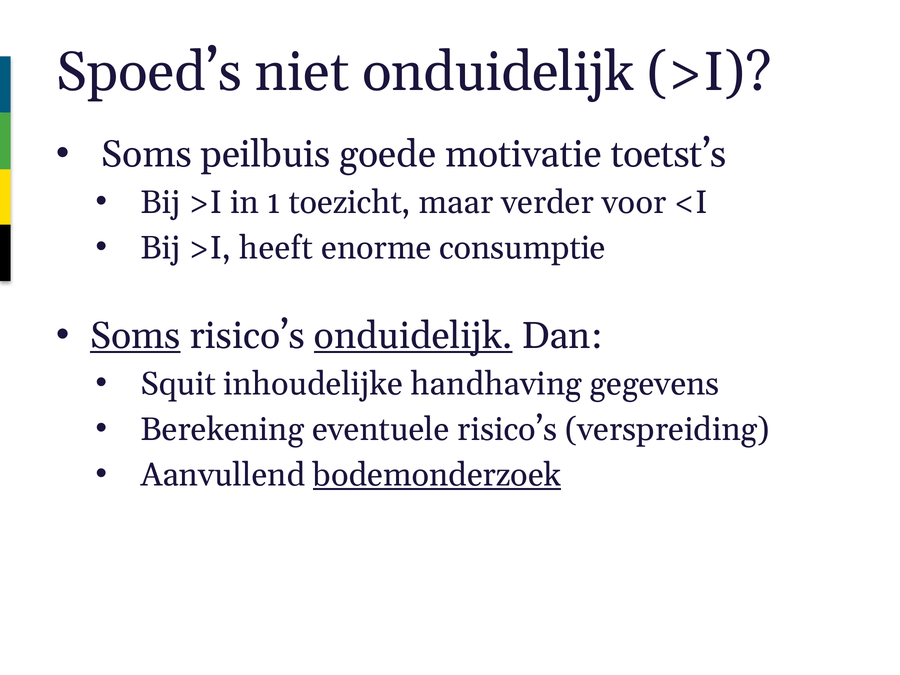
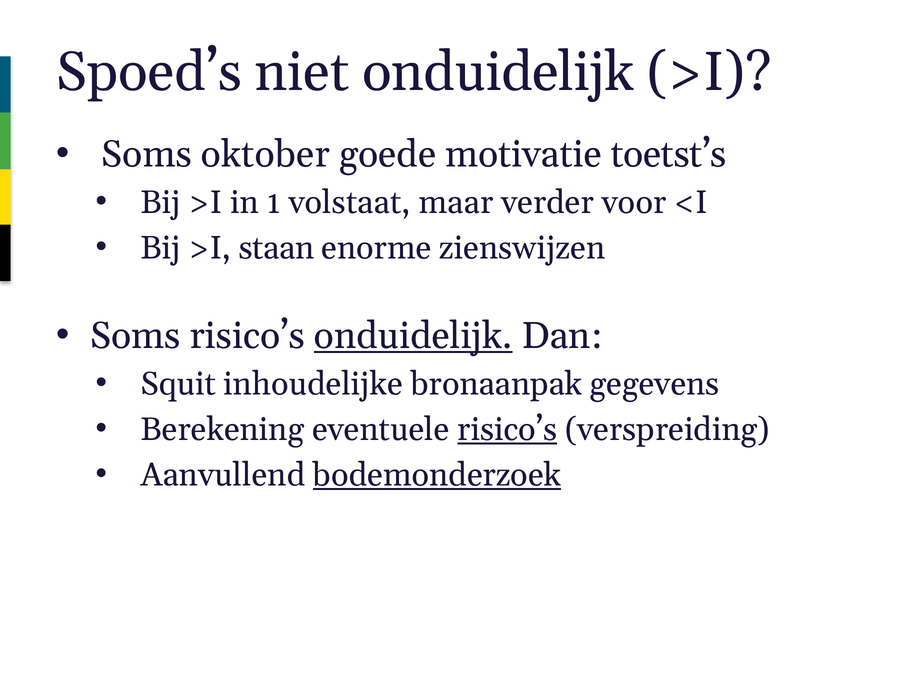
peilbuis: peilbuis -> oktober
toezicht: toezicht -> volstaat
heeft: heeft -> staan
consumptie: consumptie -> zienswijzen
Soms at (135, 336) underline: present -> none
handhaving: handhaving -> bronaanpak
risico’s at (507, 429) underline: none -> present
